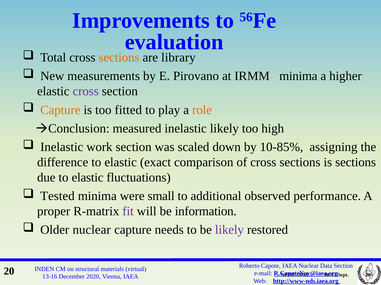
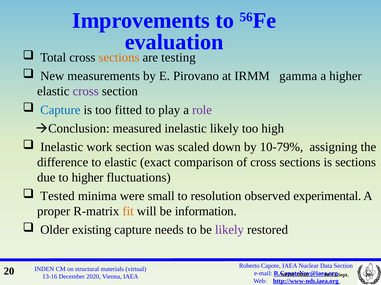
library: library -> testing
IRMM minima: minima -> gamma
Capture at (60, 110) colour: orange -> blue
role colour: orange -> purple
10-85%: 10-85% -> 10-79%
due to elastic: elastic -> higher
additional: additional -> resolution
performance: performance -> experimental
fit colour: purple -> orange
Older nuclear: nuclear -> existing
